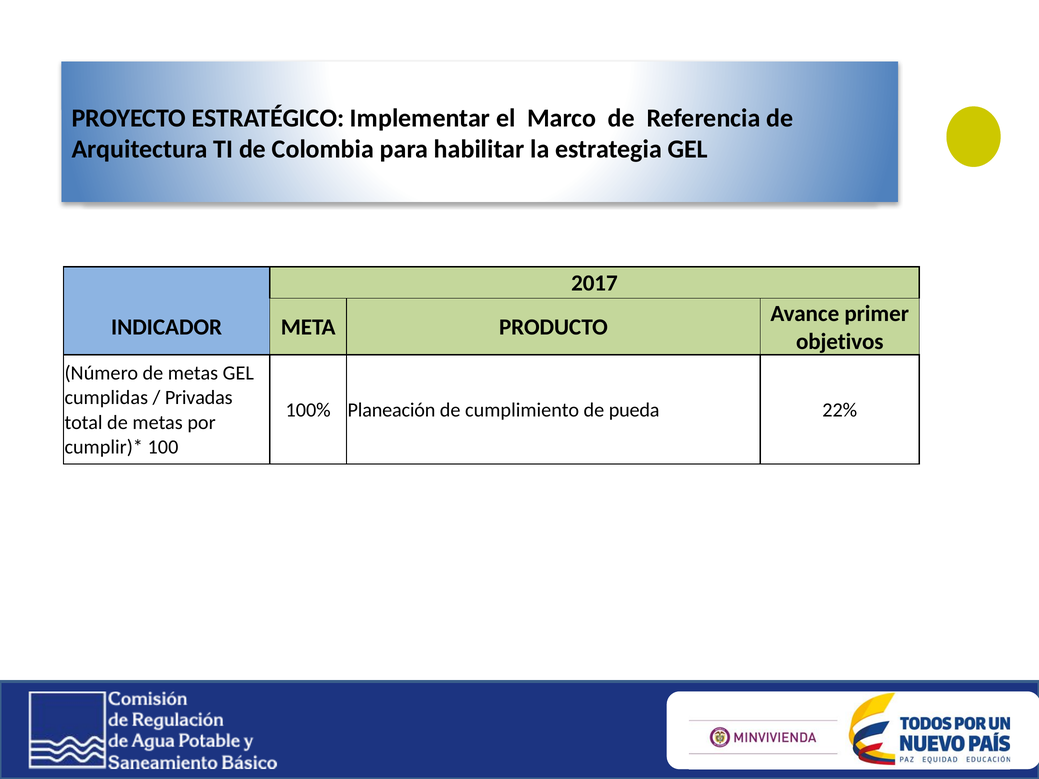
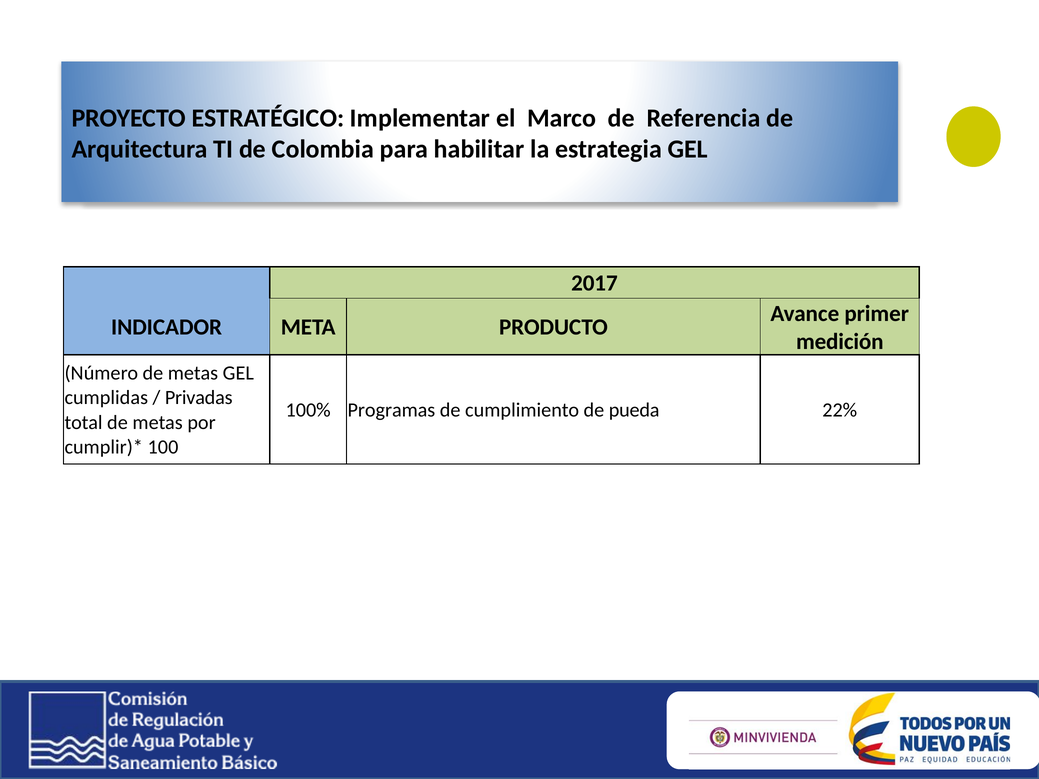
objetivos: objetivos -> medición
Planeación: Planeación -> Programas
